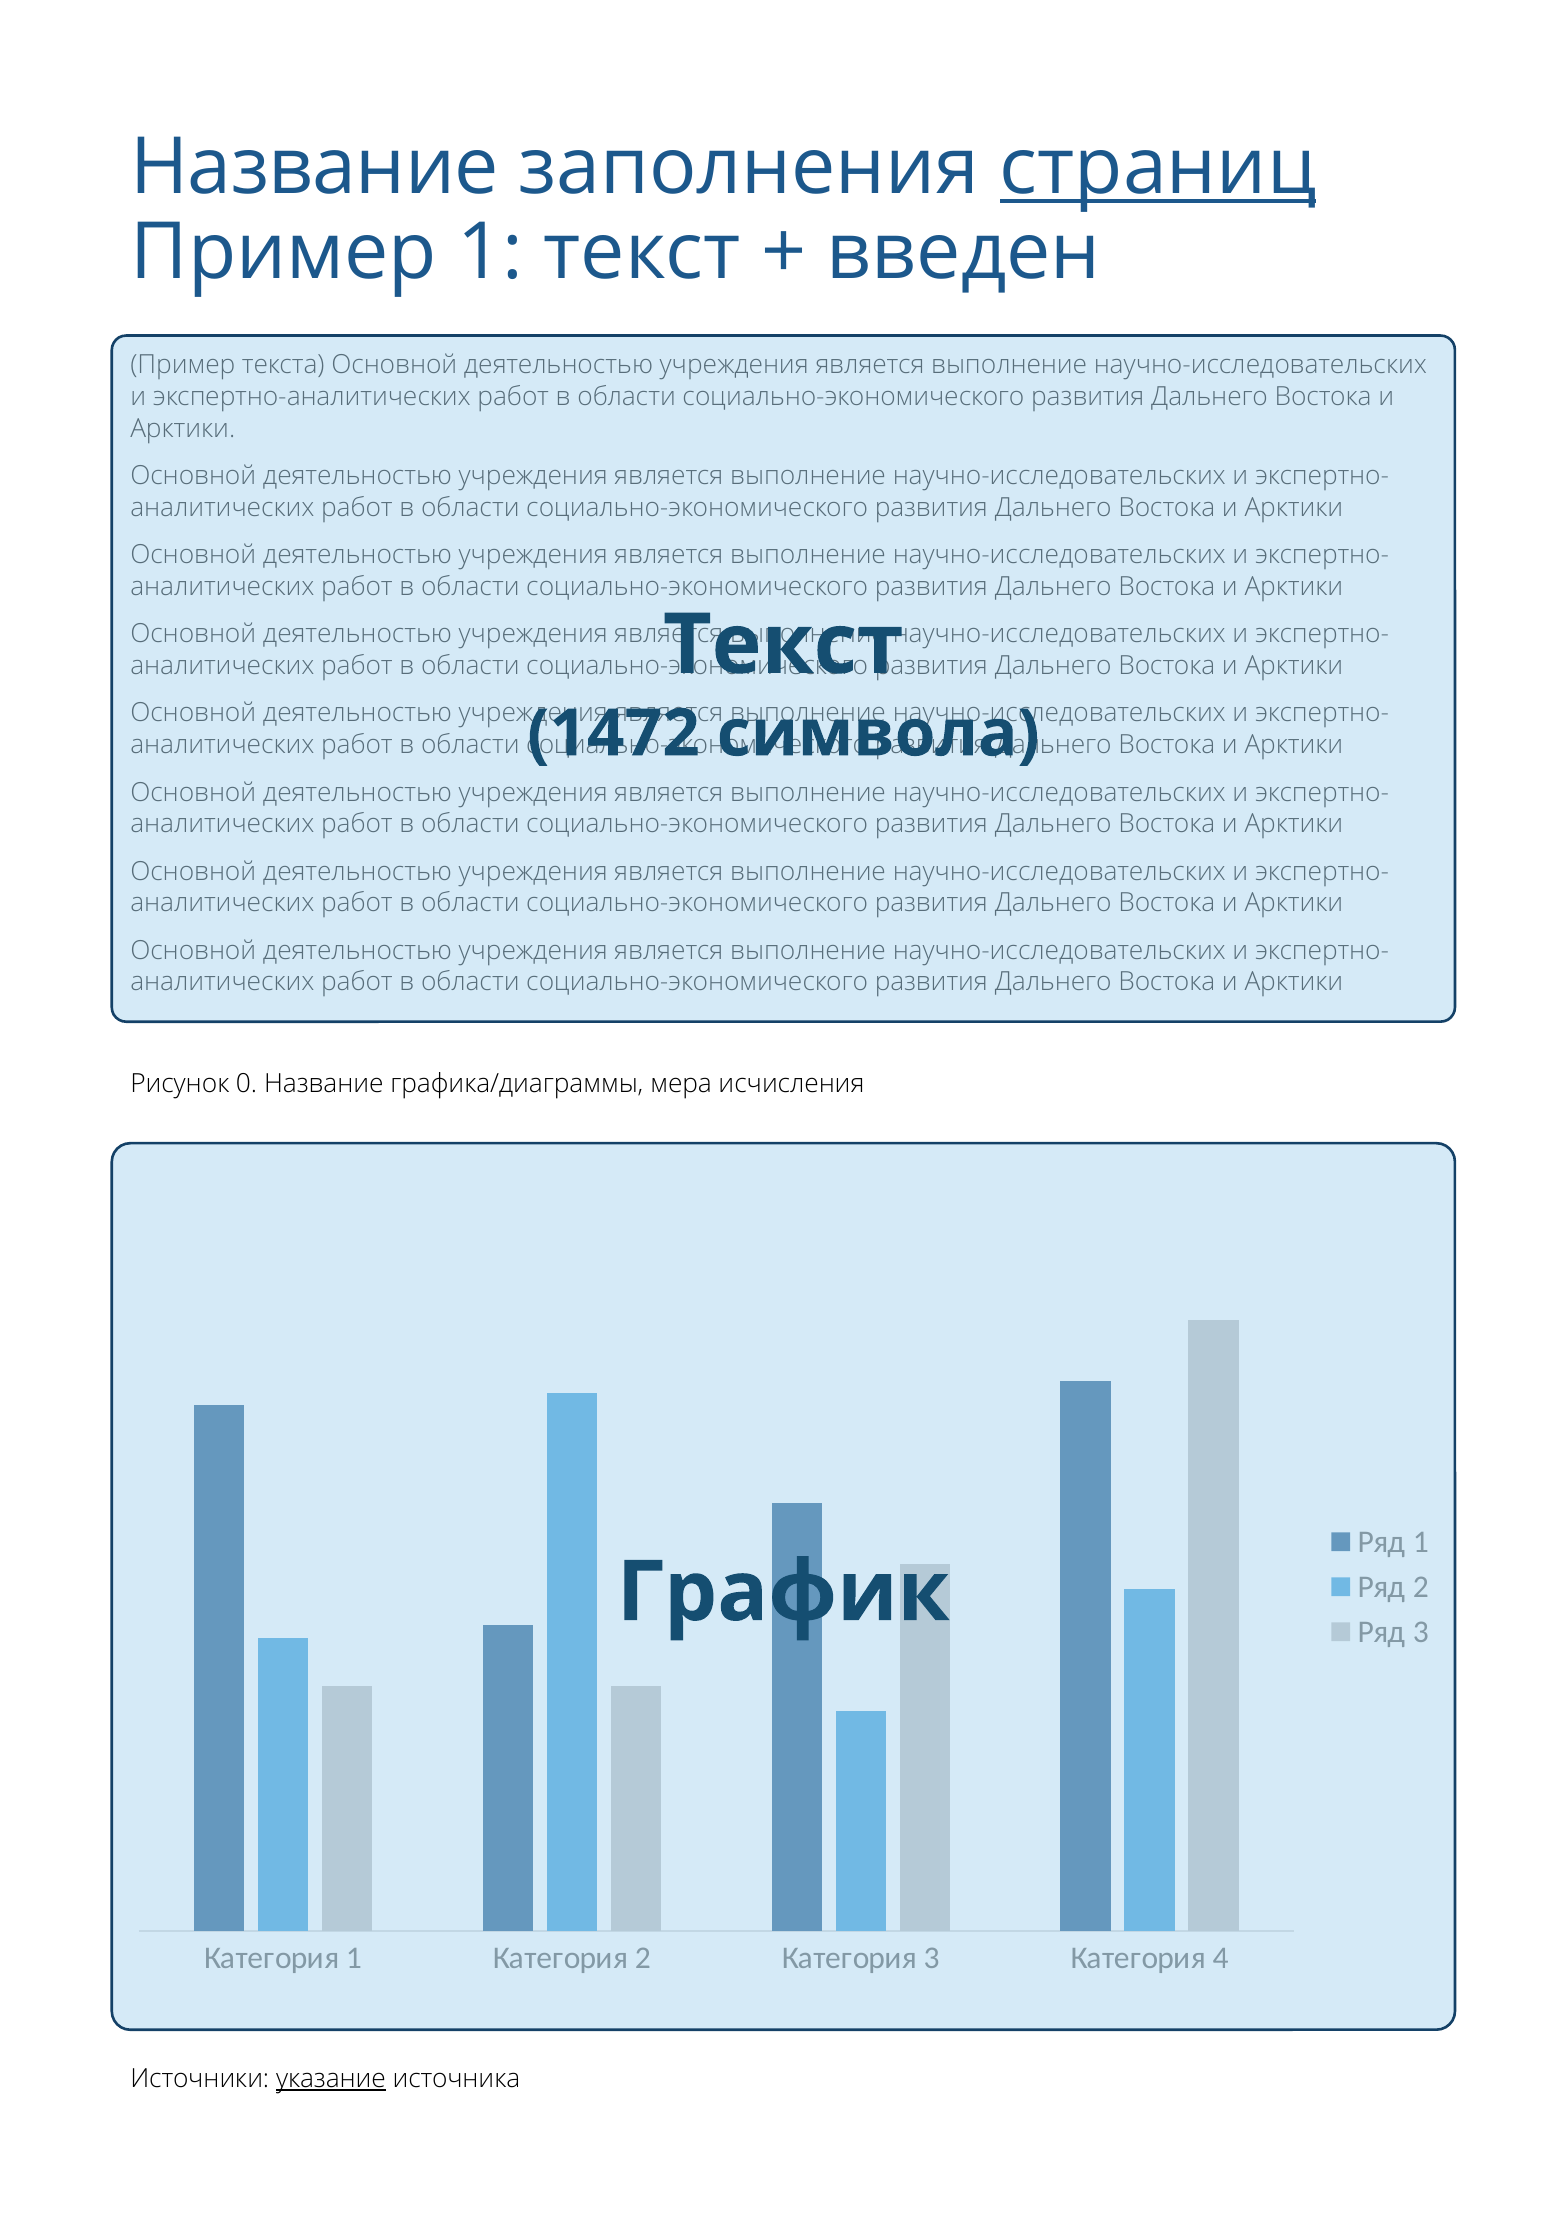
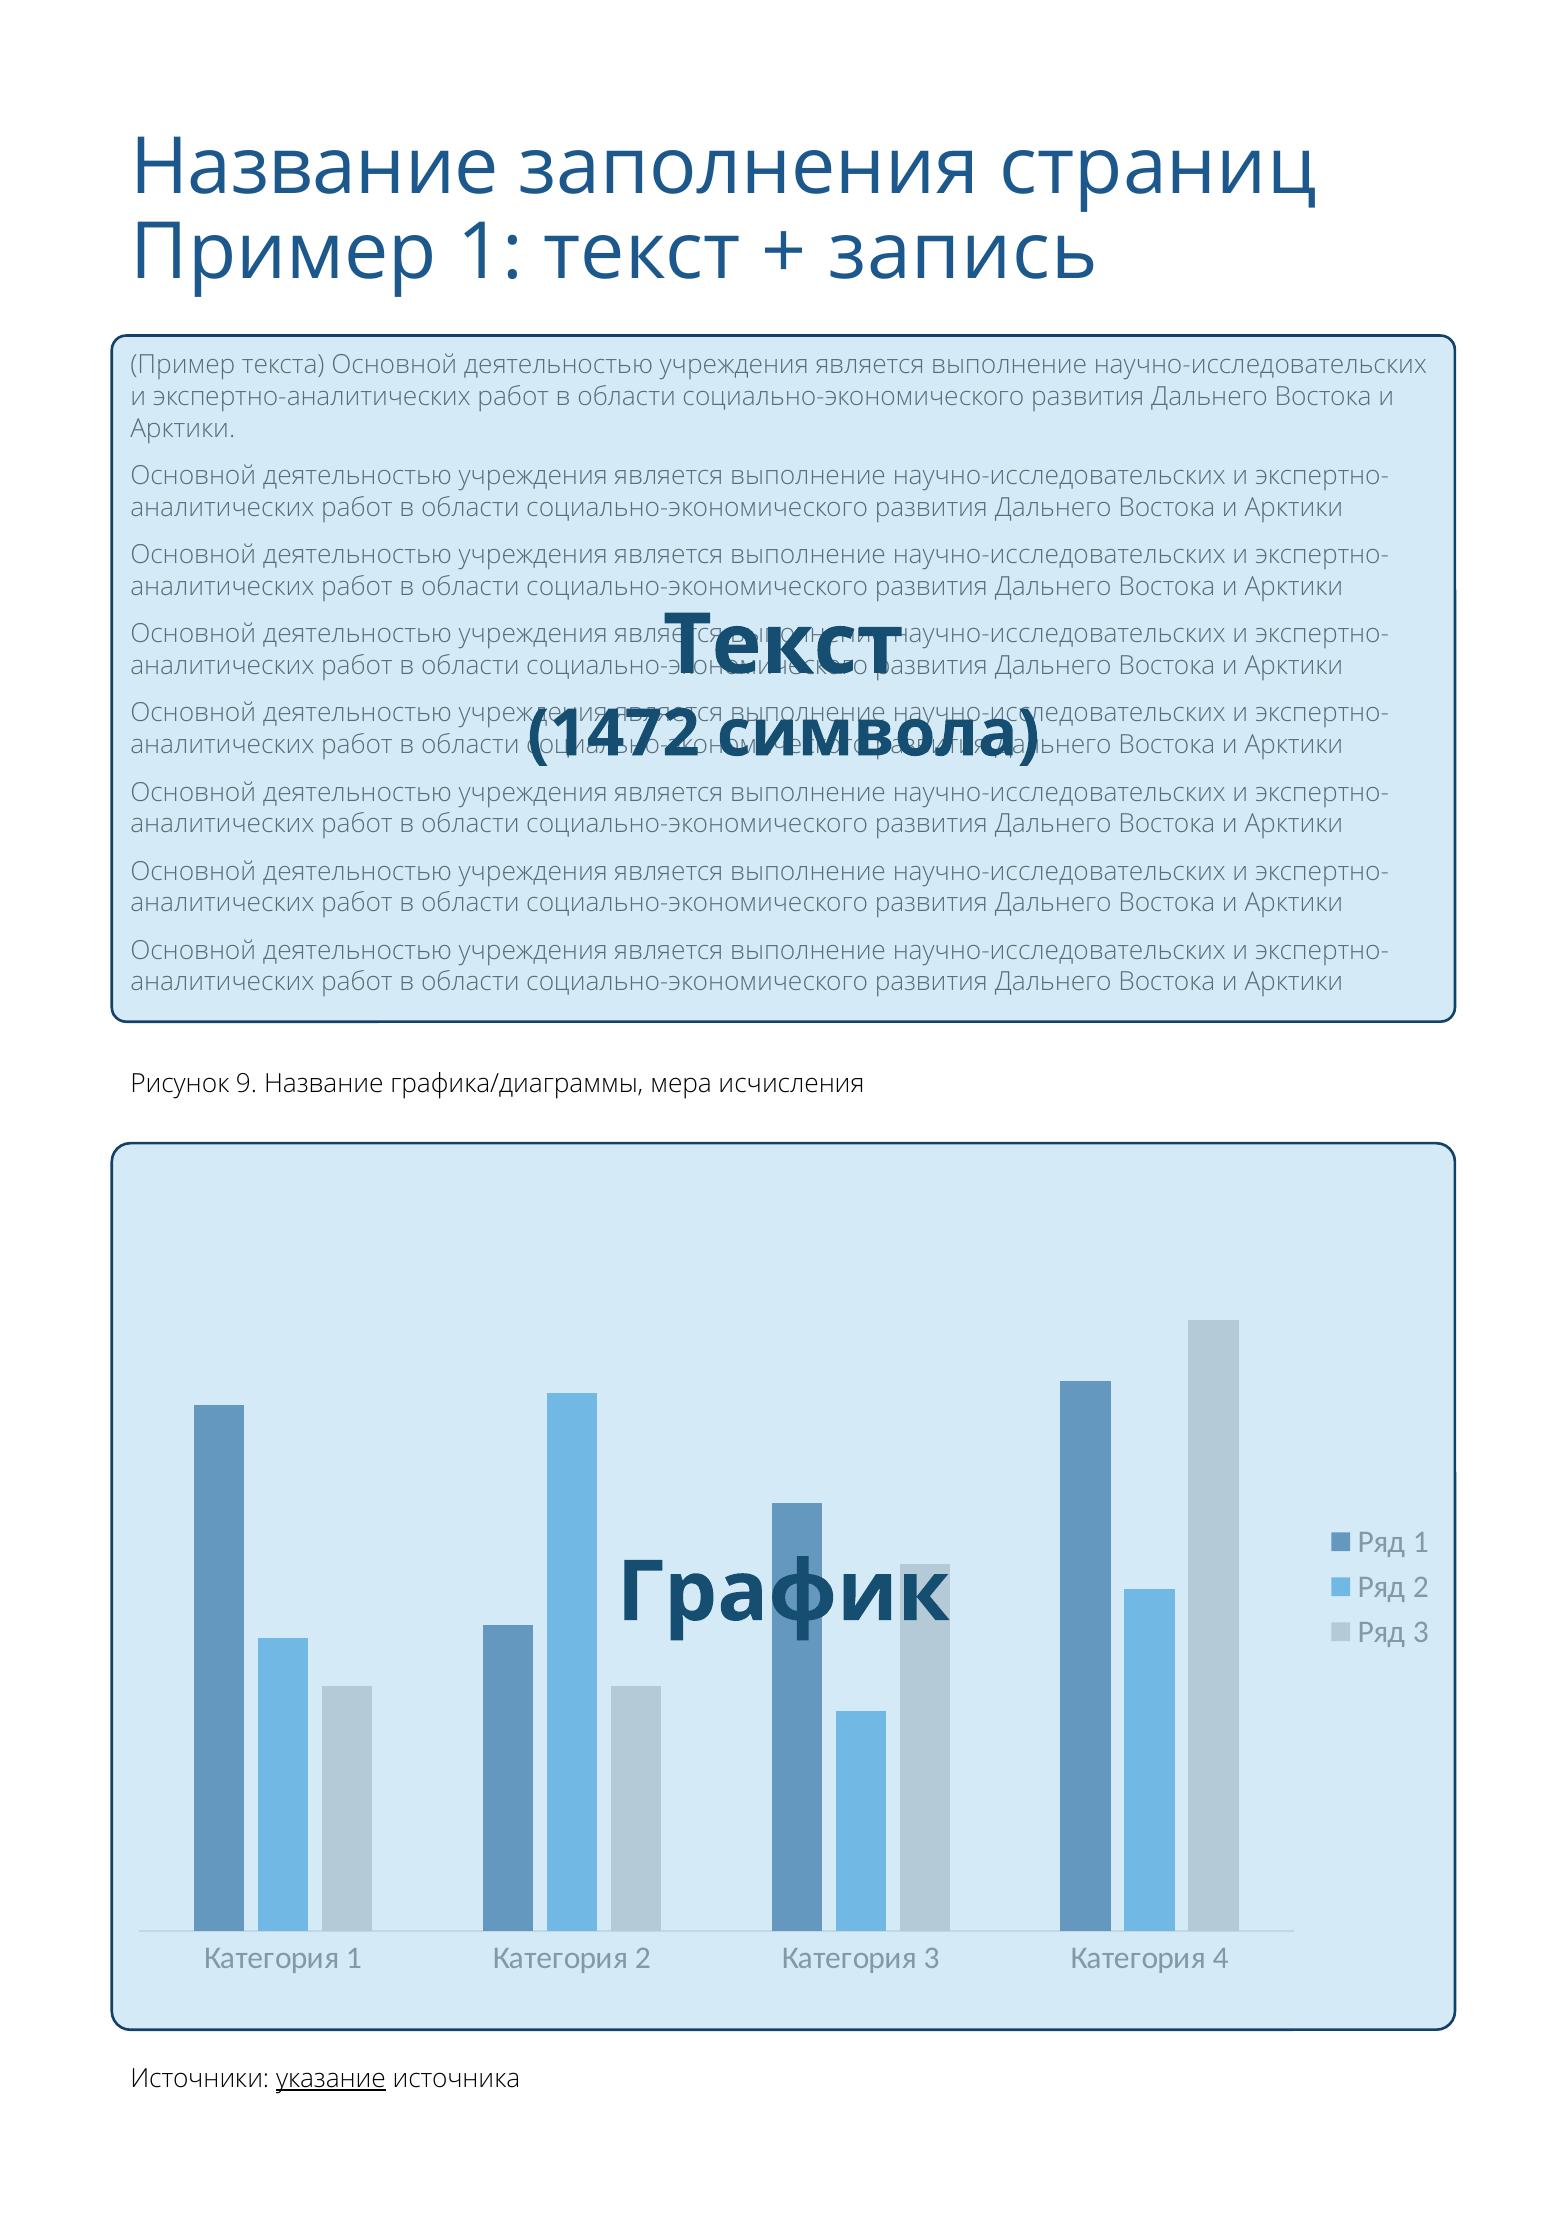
страниц underline: present -> none
введен: введен -> запись
0: 0 -> 9
